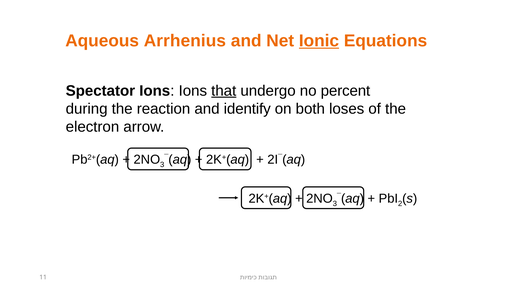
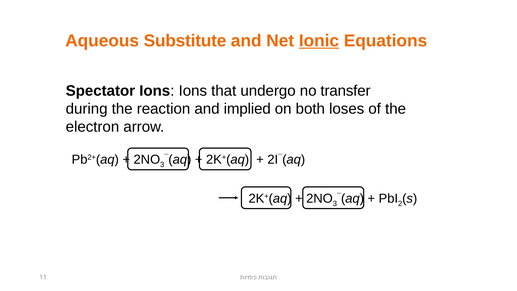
Arrhenius: Arrhenius -> Substitute
that underline: present -> none
percent: percent -> transfer
identify: identify -> implied
